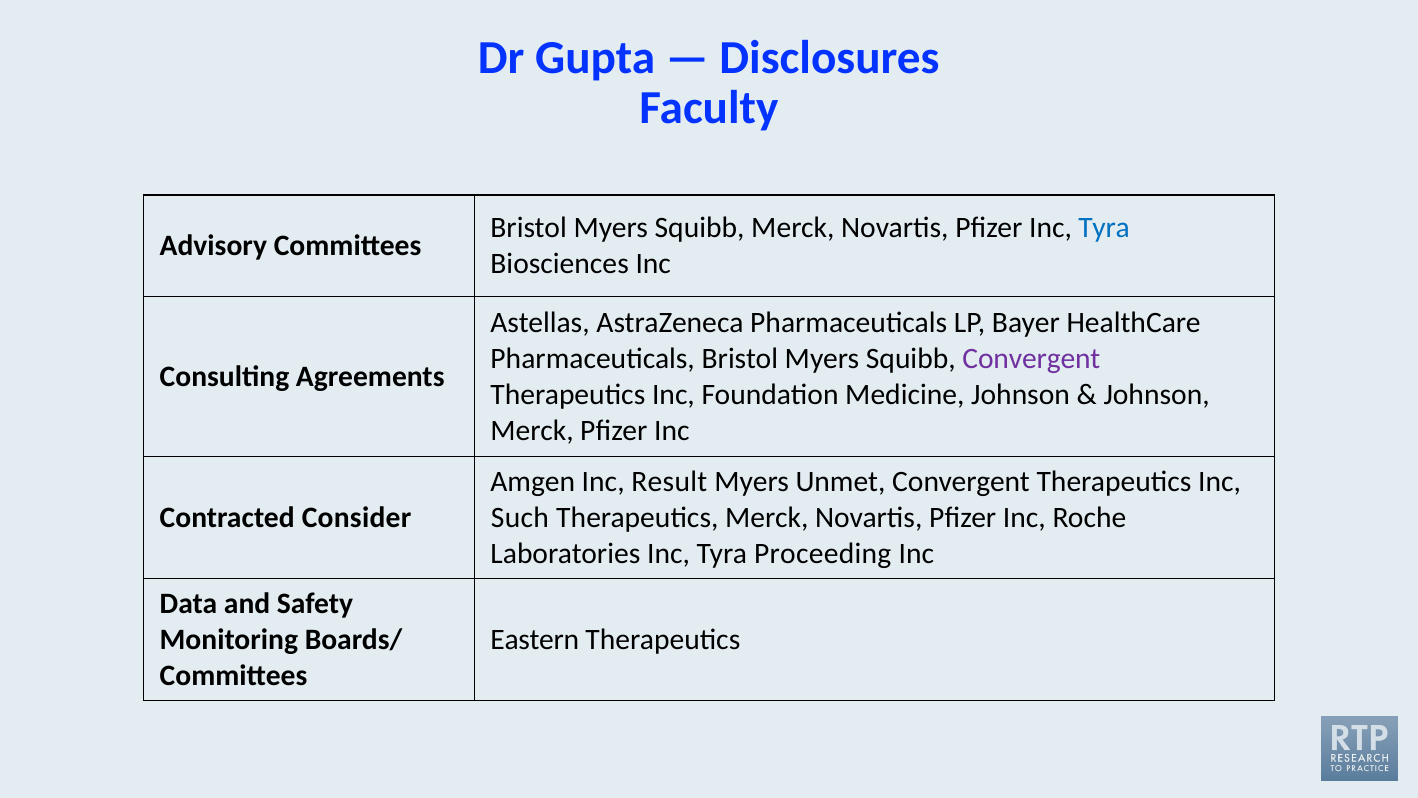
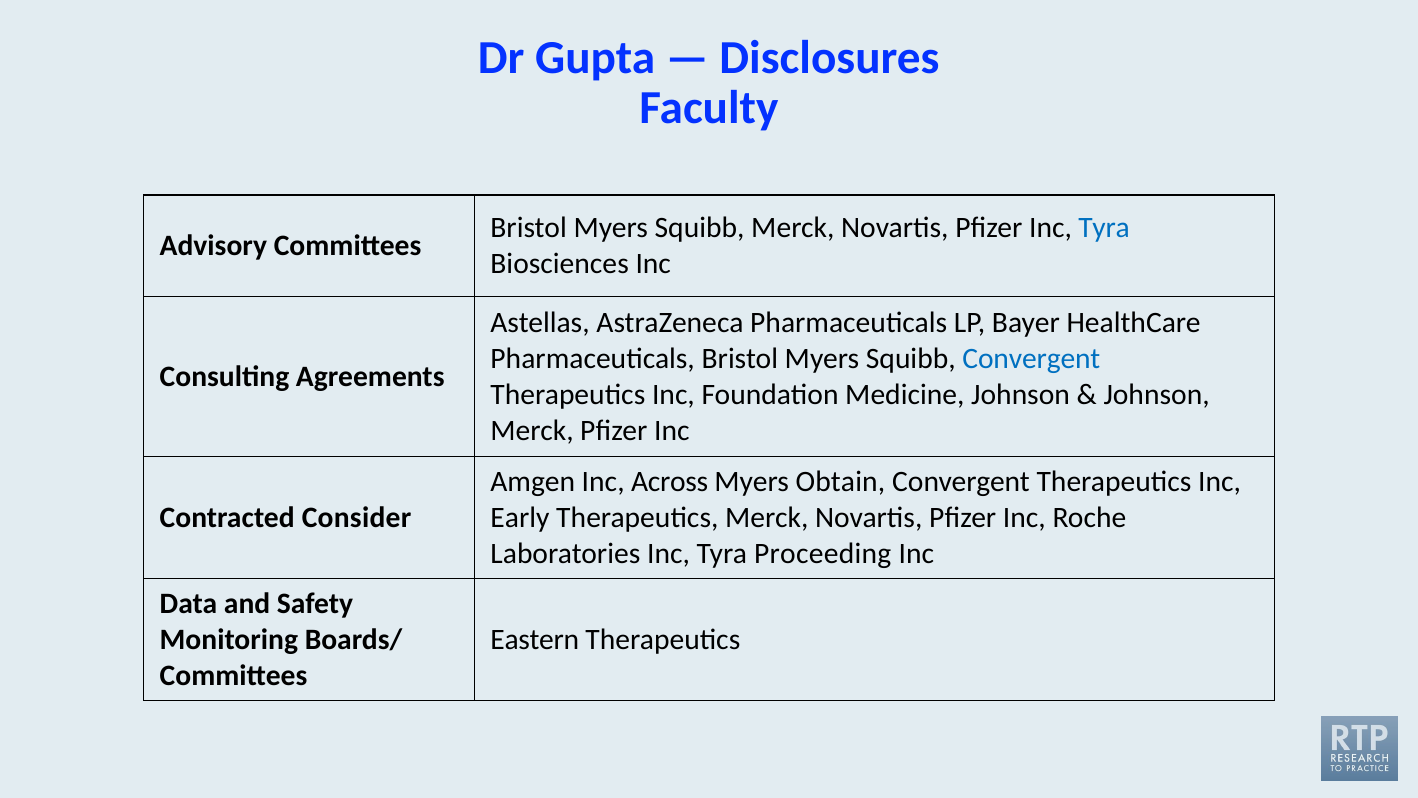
Convergent at (1031, 359) colour: purple -> blue
Result: Result -> Across
Unmet: Unmet -> Obtain
Such: Such -> Early
